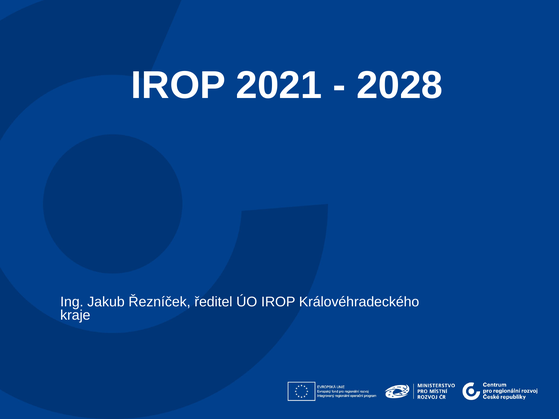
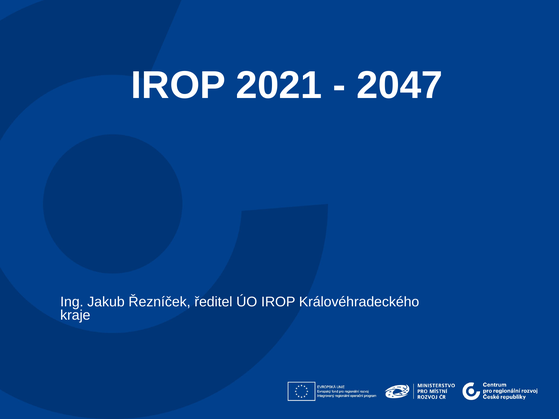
2028: 2028 -> 2047
